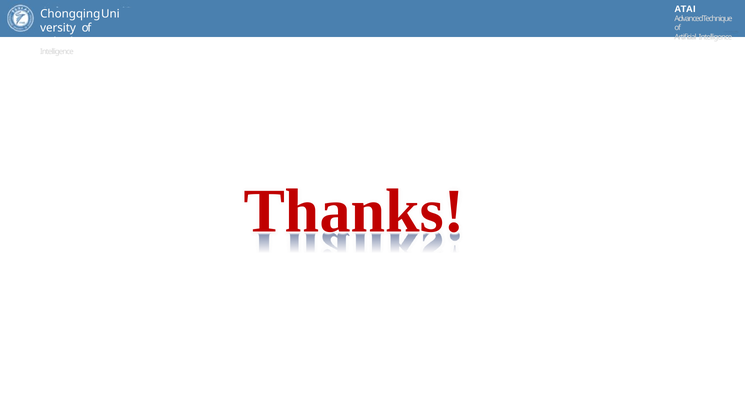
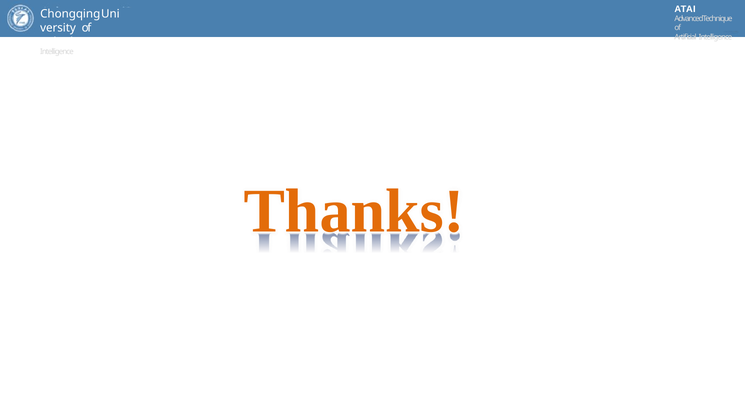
Thanks colour: red -> orange
